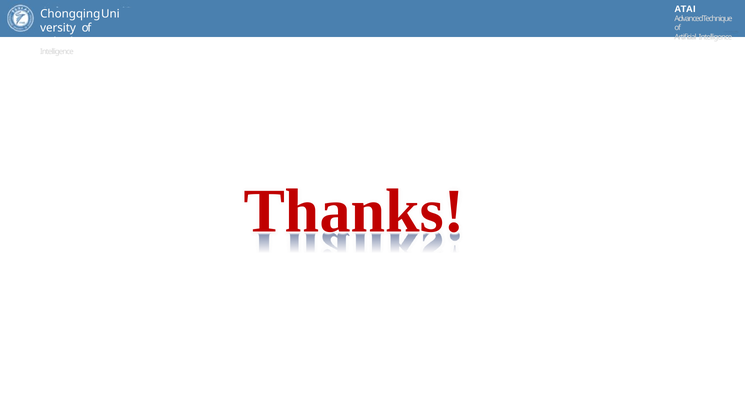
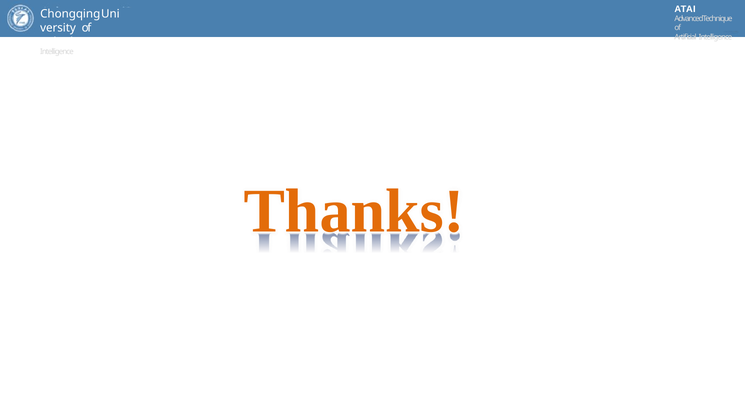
Thanks colour: red -> orange
